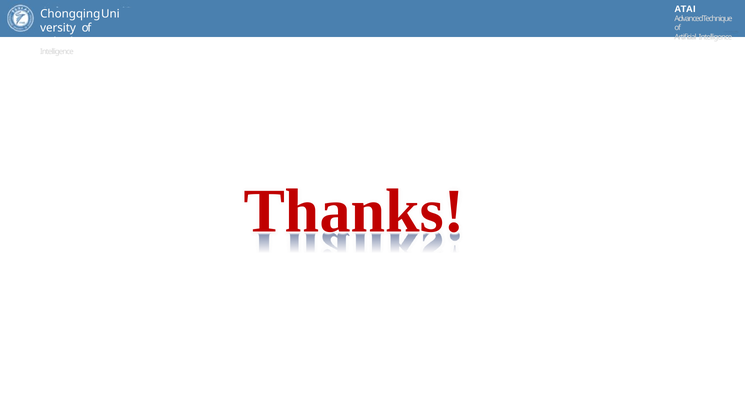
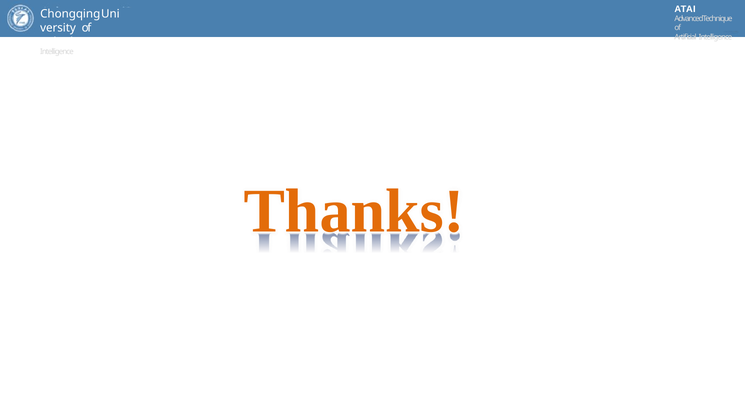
Thanks colour: red -> orange
